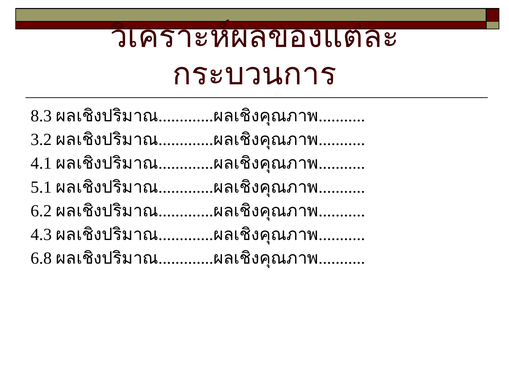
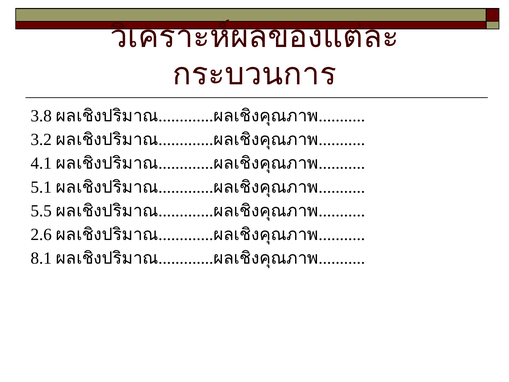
8.3: 8.3 -> 3.8
6.2: 6.2 -> 5.5
4.3: 4.3 -> 2.6
6.8: 6.8 -> 8.1
